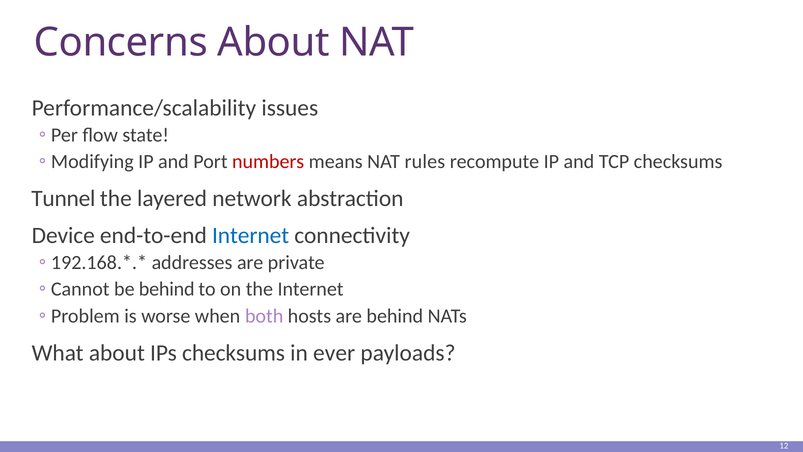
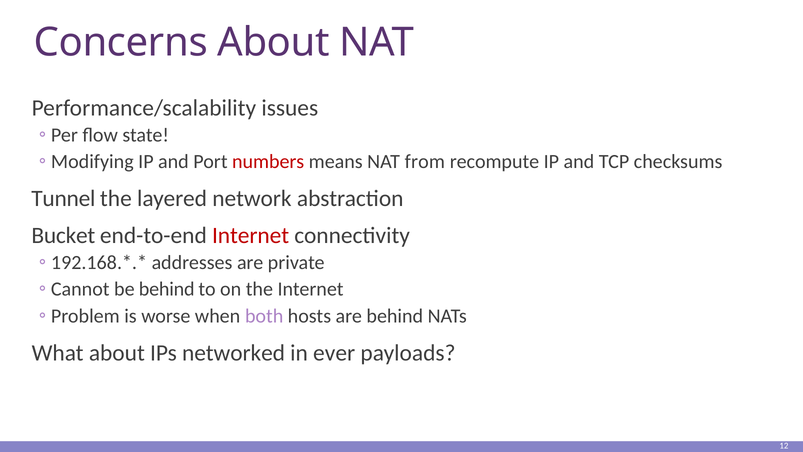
rules: rules -> from
Device: Device -> Bucket
Internet at (251, 235) colour: blue -> red
IPs checksums: checksums -> networked
